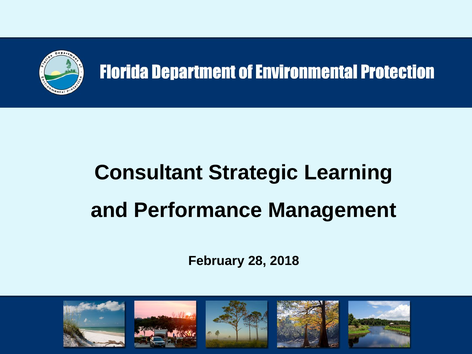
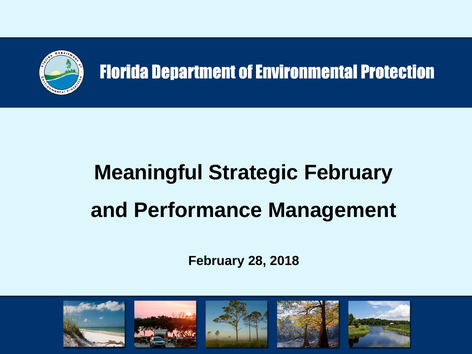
Consultant: Consultant -> Meaningful
Strategic Learning: Learning -> February
